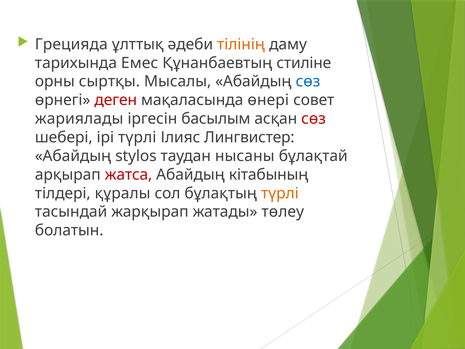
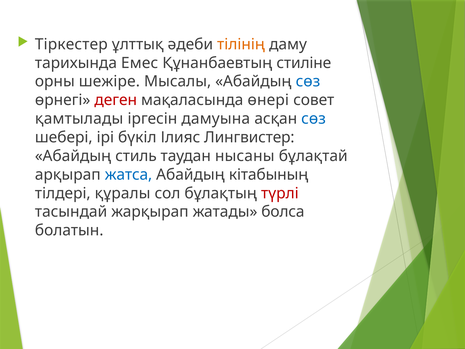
Грецияда: Грецияда -> Тіркестер
сыртқы: сыртқы -> шежіре
жариялады: жариялады -> қамтылады
басылым: басылым -> дамуына
сөз at (314, 119) colour: red -> blue
ірі түрлі: түрлі -> бүкіл
stylos: stylos -> стиль
жатса colour: red -> blue
түрлі at (280, 193) colour: orange -> red
төлеу: төлеу -> болса
